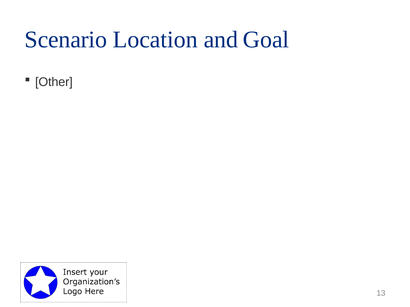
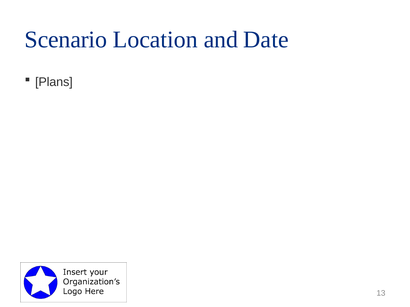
Goal: Goal -> Date
Other: Other -> Plans
